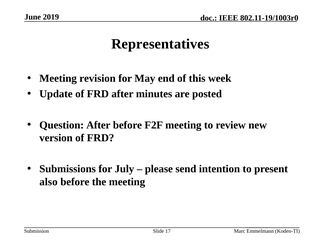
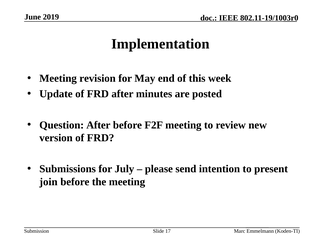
Representatives: Representatives -> Implementation
also: also -> join
